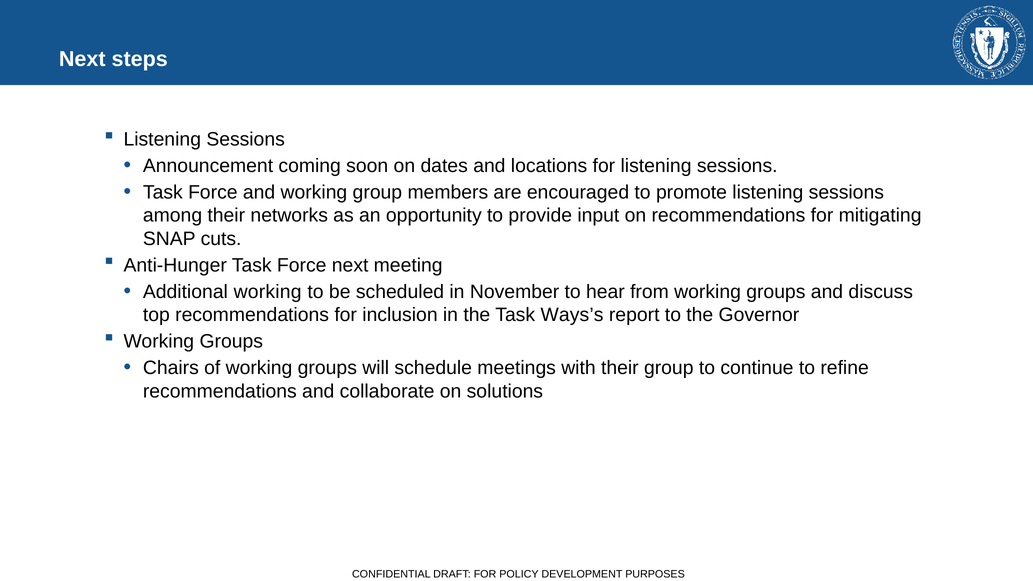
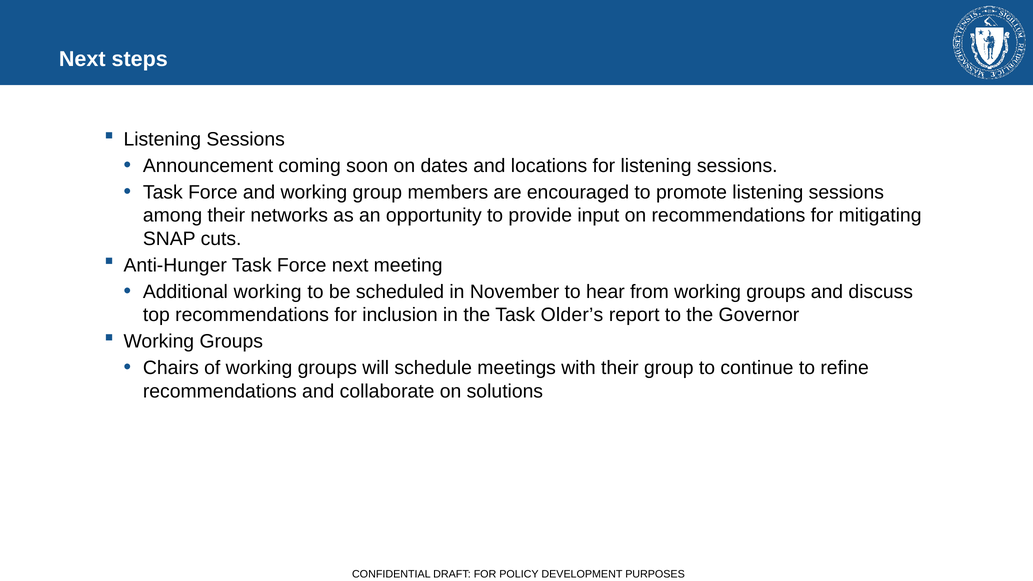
Ways’s: Ways’s -> Older’s
